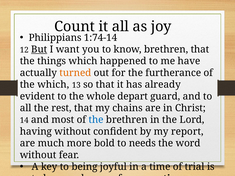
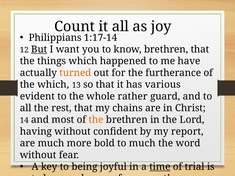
1:74-14: 1:74-14 -> 1:17-14
already: already -> various
depart: depart -> rather
the at (96, 120) colour: blue -> orange
to needs: needs -> much
time underline: none -> present
